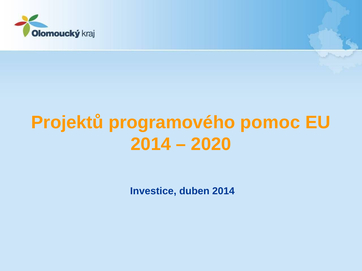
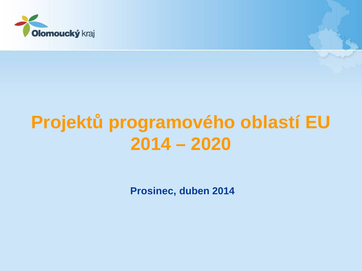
pomoc: pomoc -> oblastí
Investice: Investice -> Prosinec
